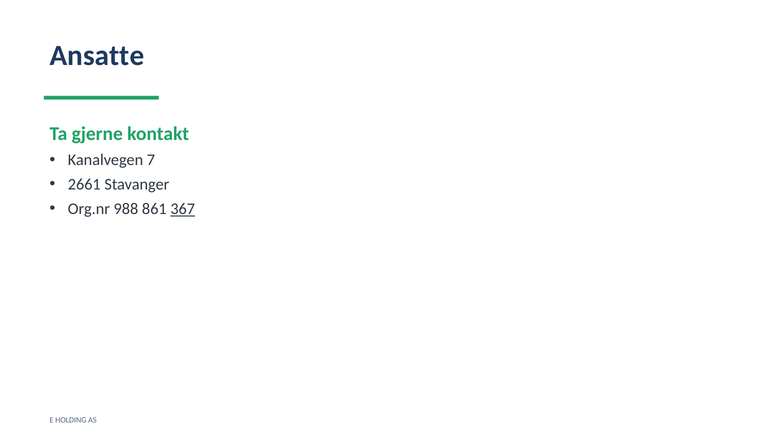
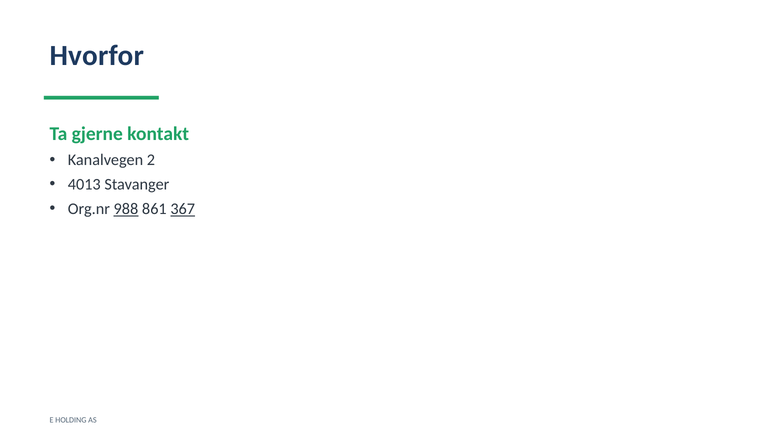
Ansatte: Ansatte -> Hvorfor
7: 7 -> 2
2661: 2661 -> 4013
988 underline: none -> present
